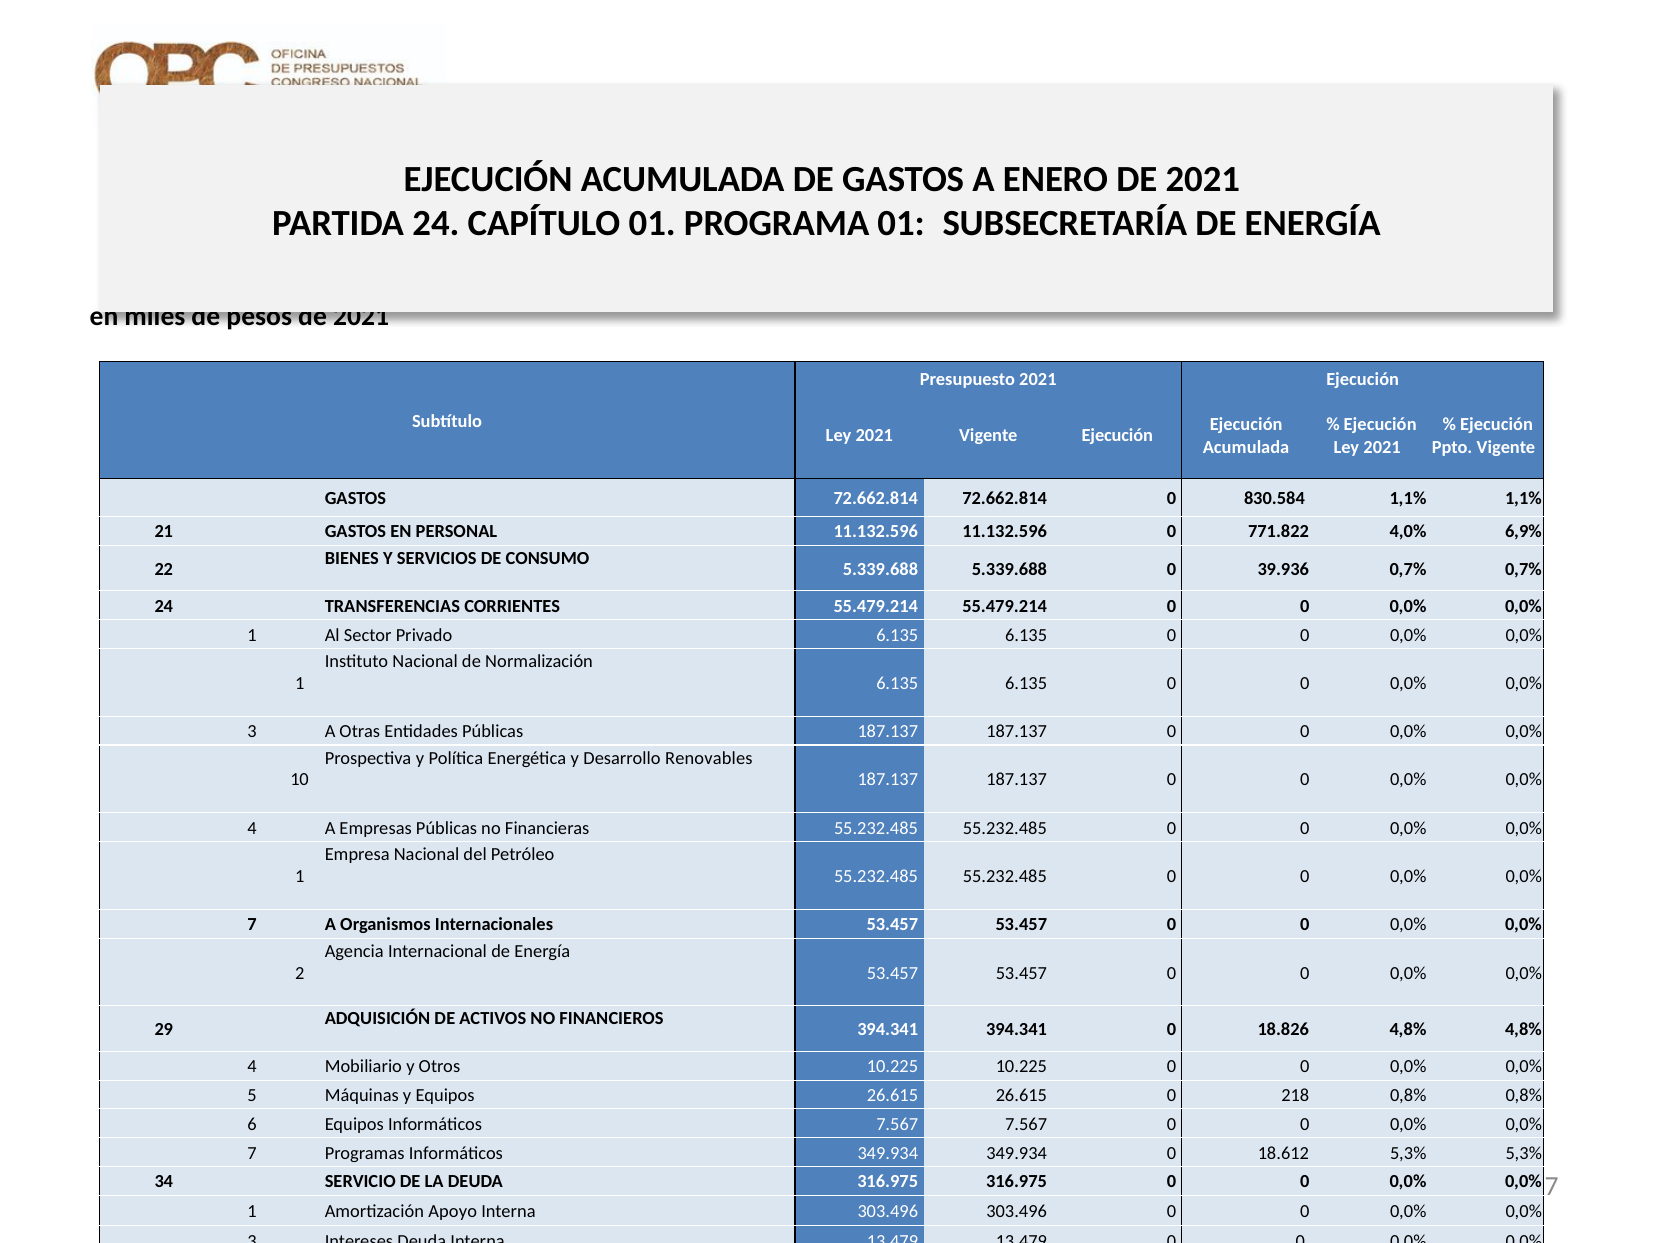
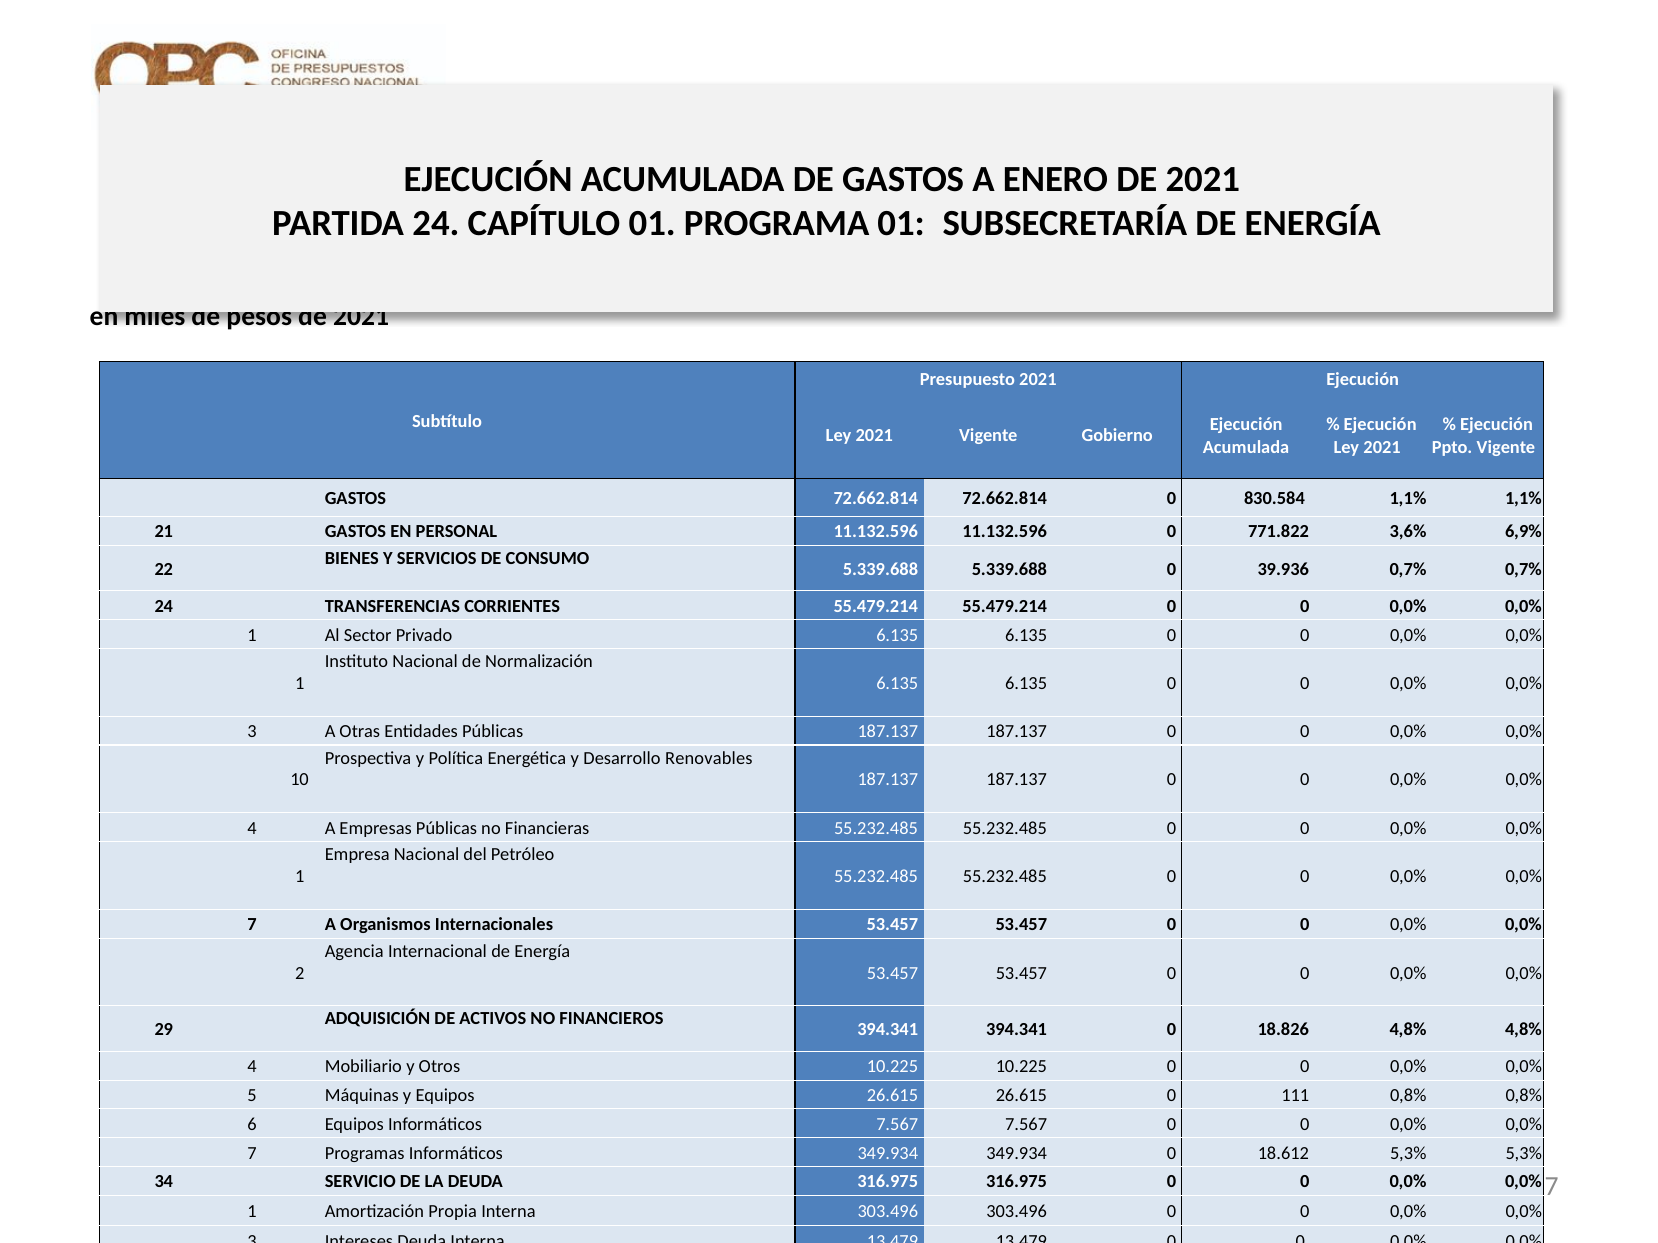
Vigente Ejecución: Ejecución -> Gobierno
4,0%: 4,0% -> 3,6%
218: 218 -> 111
Amortización Apoyo: Apoyo -> Propia
